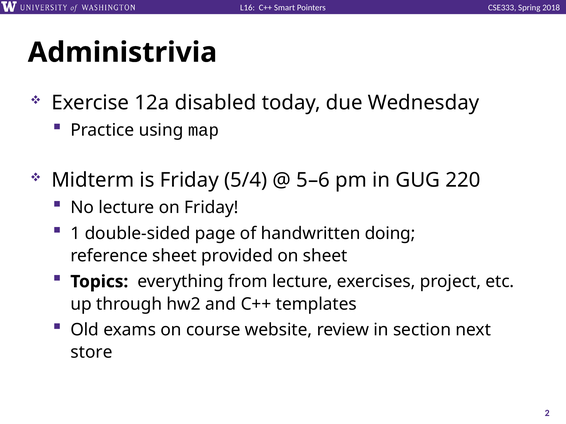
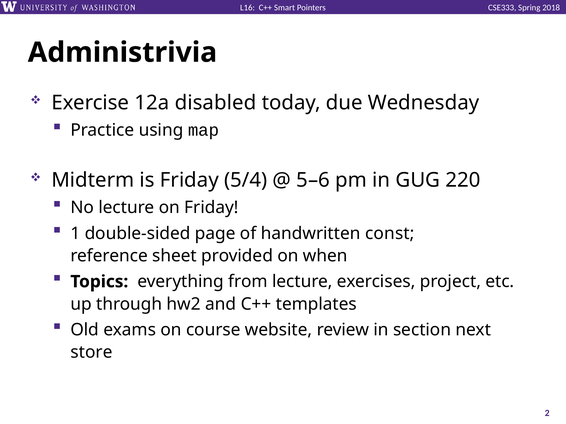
doing: doing -> const
on sheet: sheet -> when
